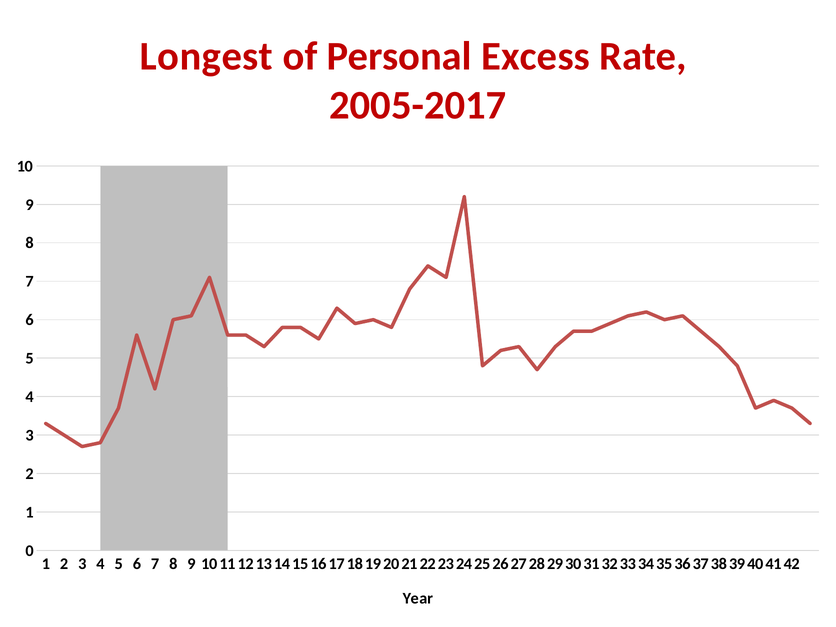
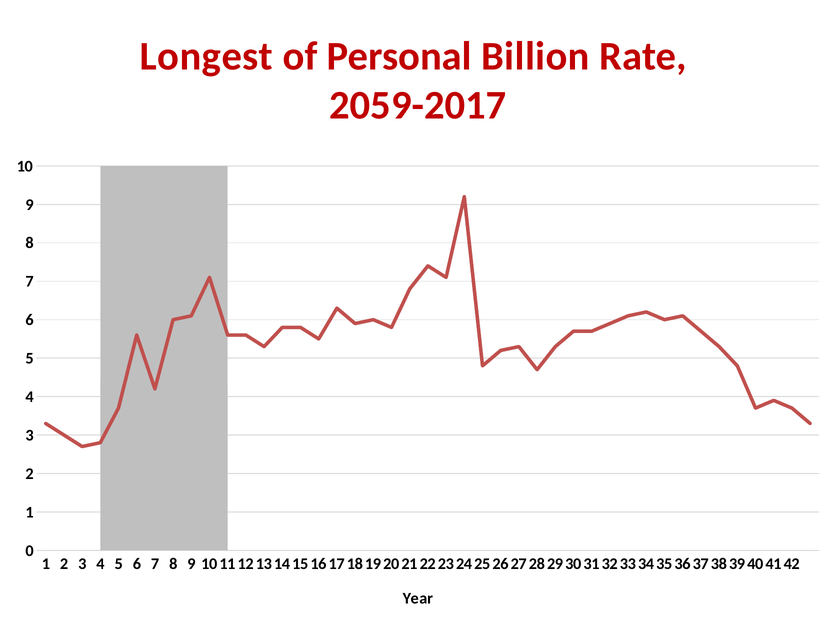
Excess: Excess -> Billion
2005-2017: 2005-2017 -> 2059-2017
